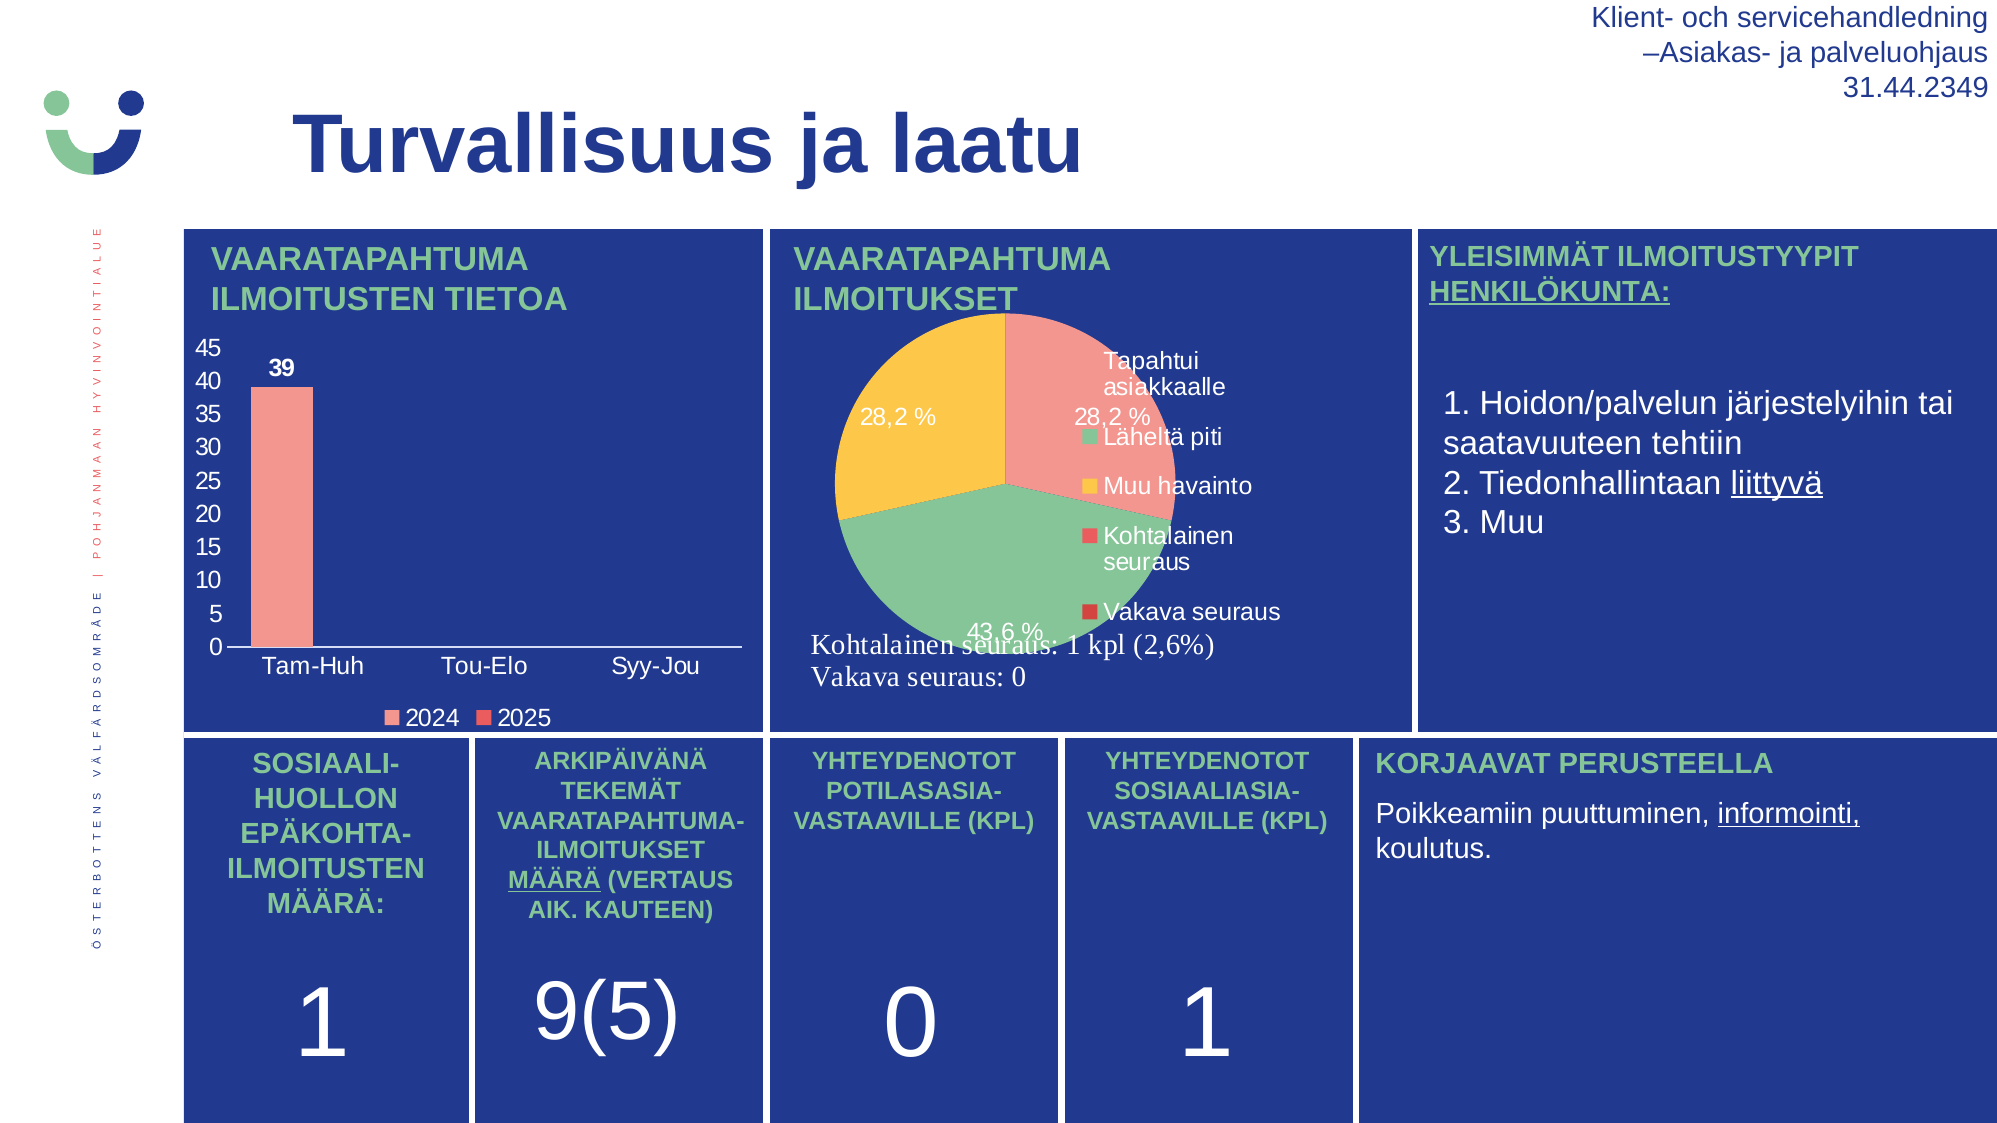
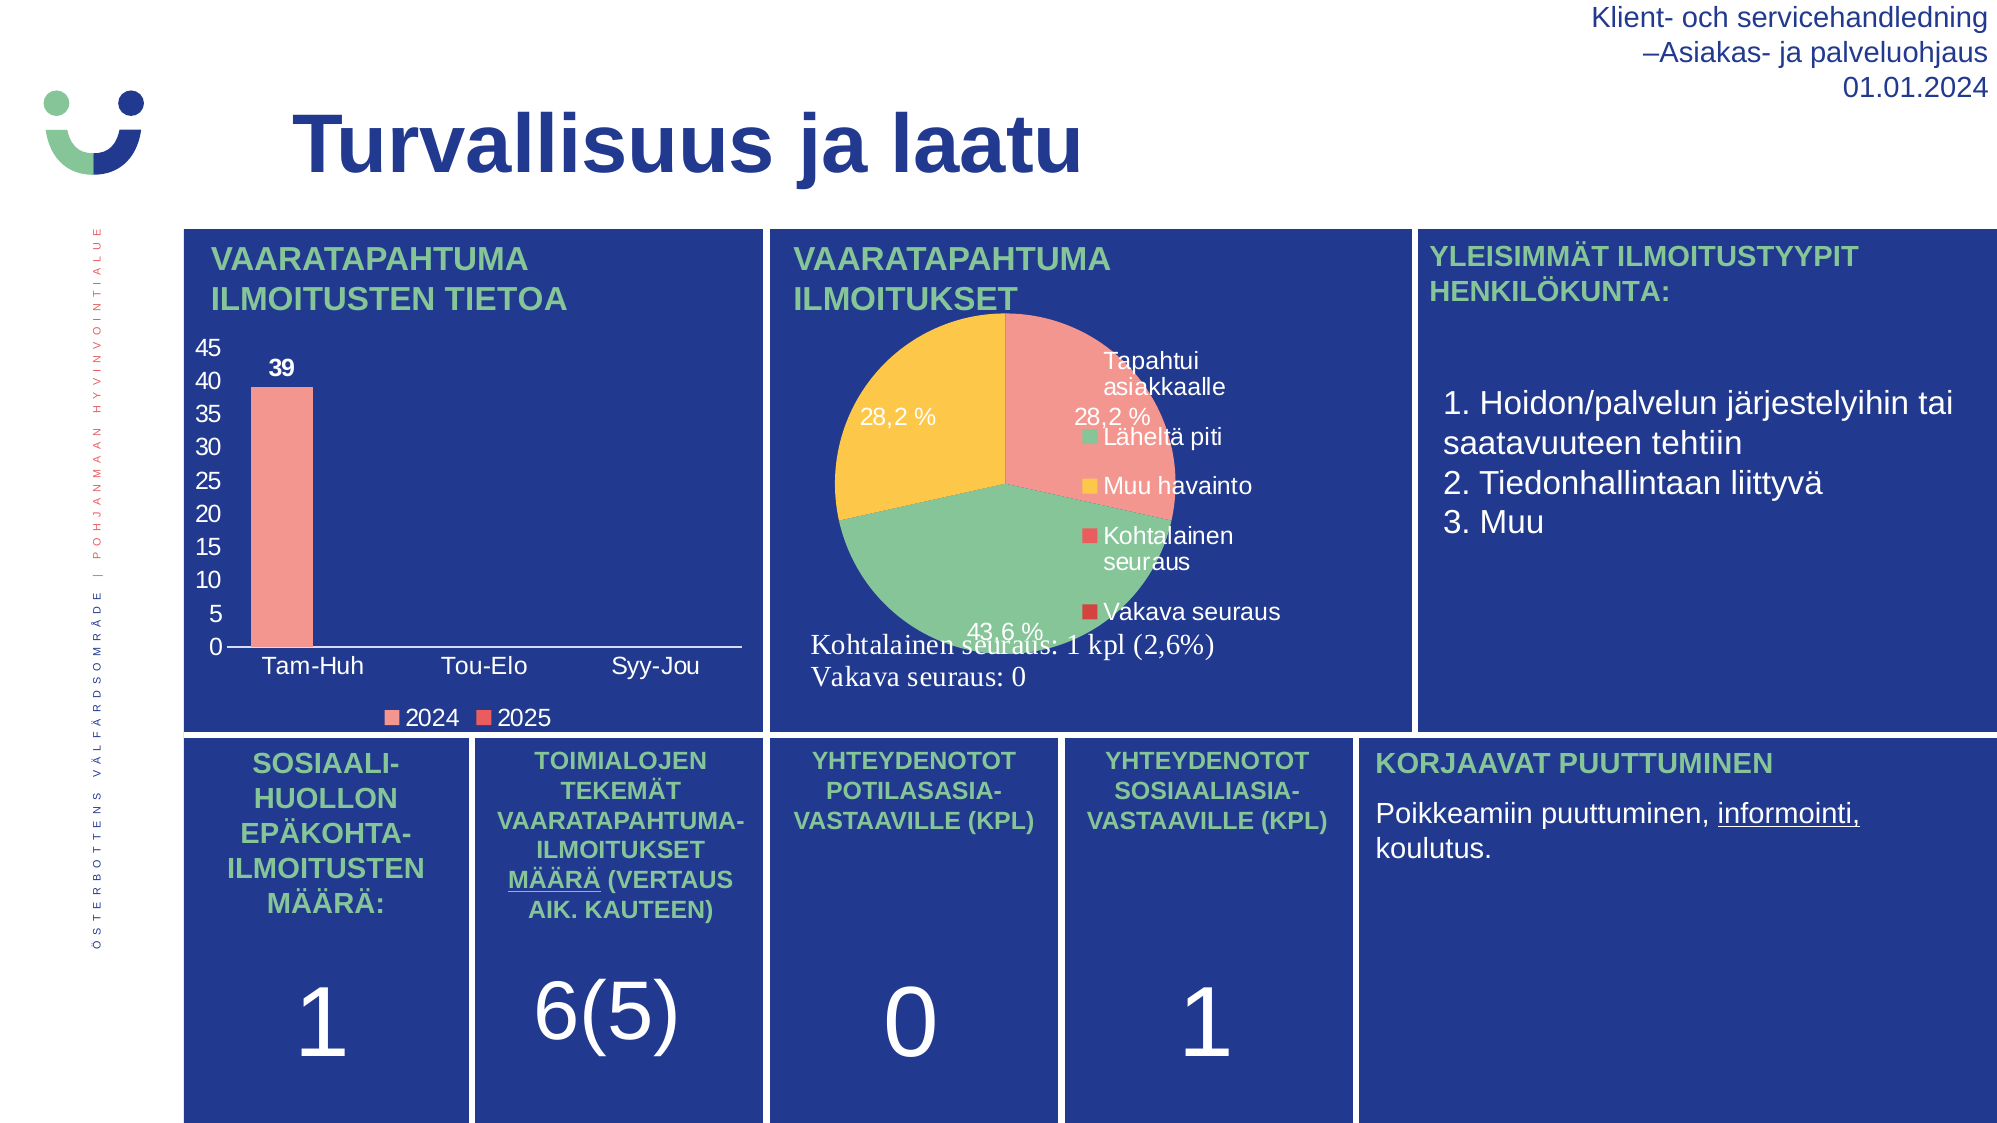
31.44.2349: 31.44.2349 -> 01.01.2024
HENKILÖKUNTA underline: present -> none
liittyvä underline: present -> none
ARKIPÄIVÄNÄ: ARKIPÄIVÄNÄ -> TOIMIALOJEN
KORJAAVAT PERUSTEELLA: PERUSTEELLA -> PUUTTUMINEN
9(5: 9(5 -> 6(5
